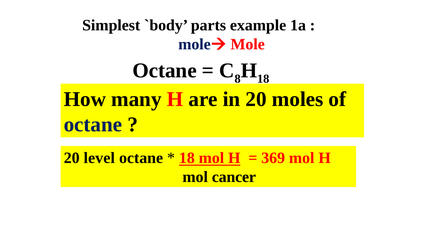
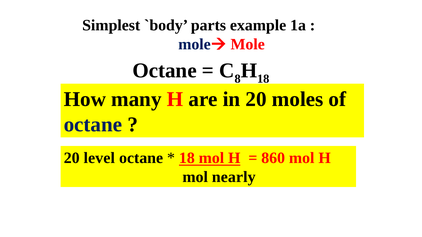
369: 369 -> 860
cancer: cancer -> nearly
